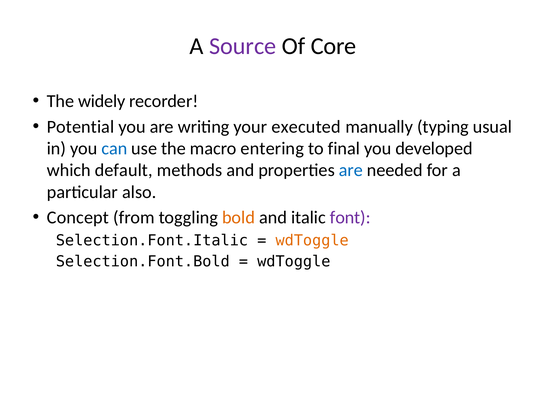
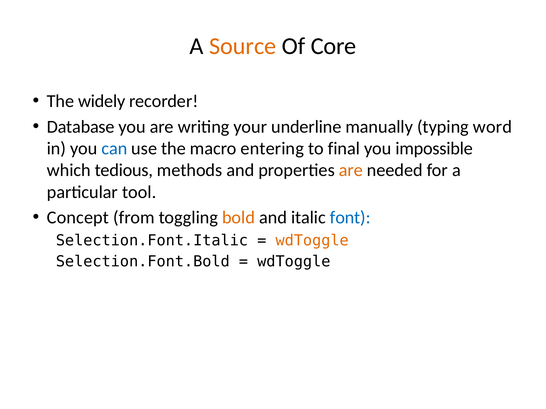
Source colour: purple -> orange
Potential: Potential -> Database
executed: executed -> underline
usual: usual -> word
developed: developed -> impossible
default: default -> tedious
are at (351, 171) colour: blue -> orange
also: also -> tool
font colour: purple -> blue
